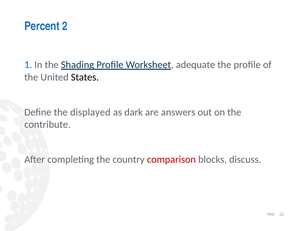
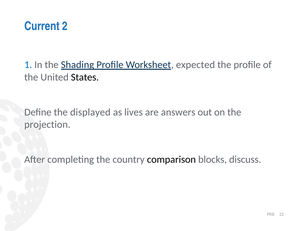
Percent: Percent -> Current
adequate: adequate -> expected
dark: dark -> lives
contribute: contribute -> projection
comparison colour: red -> black
